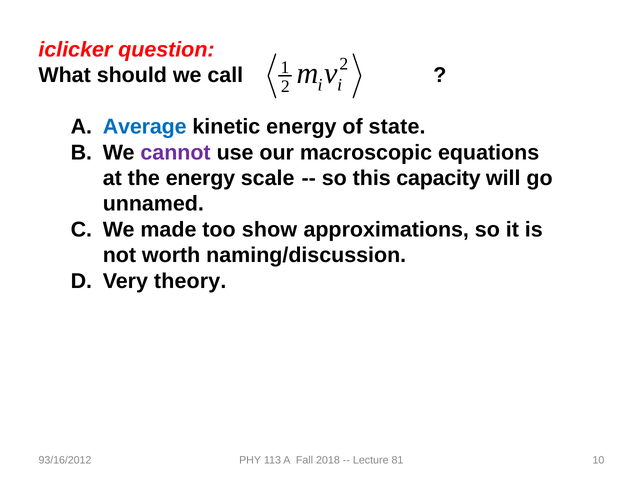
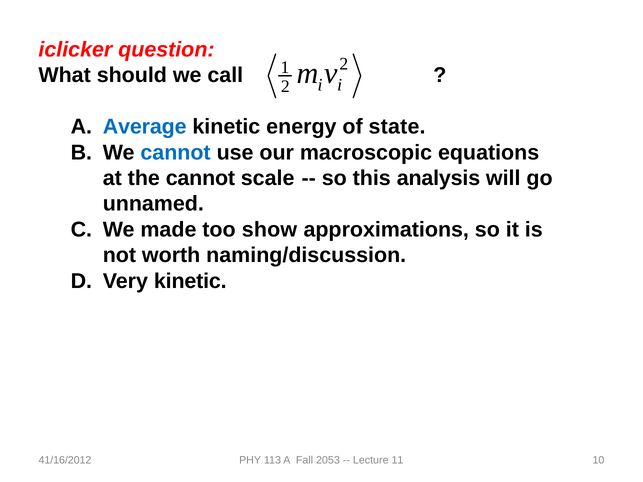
cannot at (176, 153) colour: purple -> blue
the energy: energy -> cannot
capacity: capacity -> analysis
Very theory: theory -> kinetic
93/16/2012: 93/16/2012 -> 41/16/2012
2018: 2018 -> 2053
81: 81 -> 11
